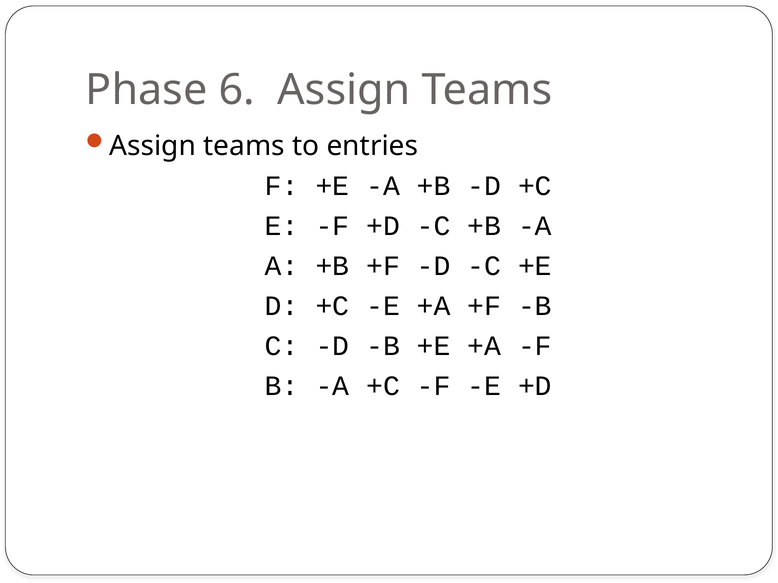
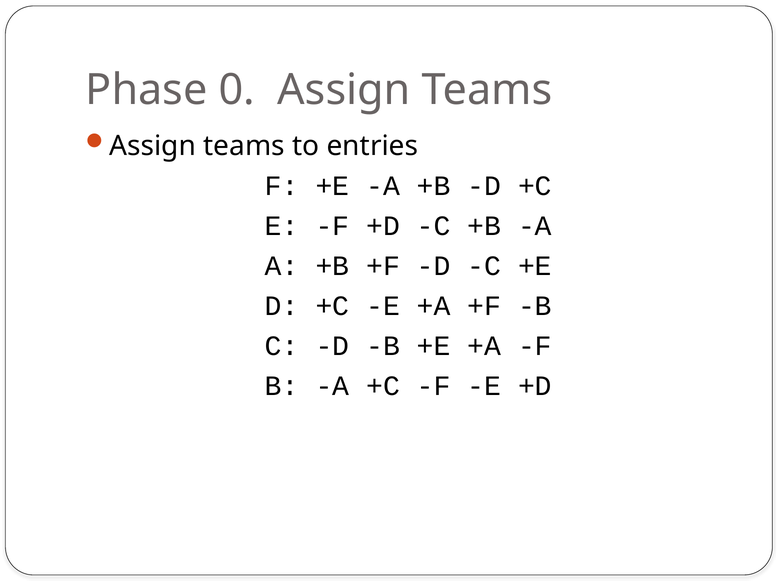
6: 6 -> 0
